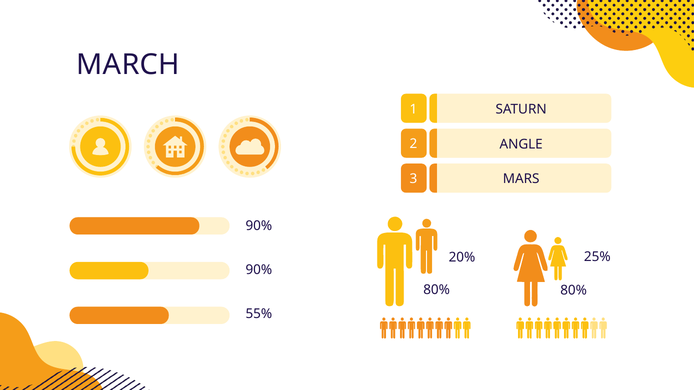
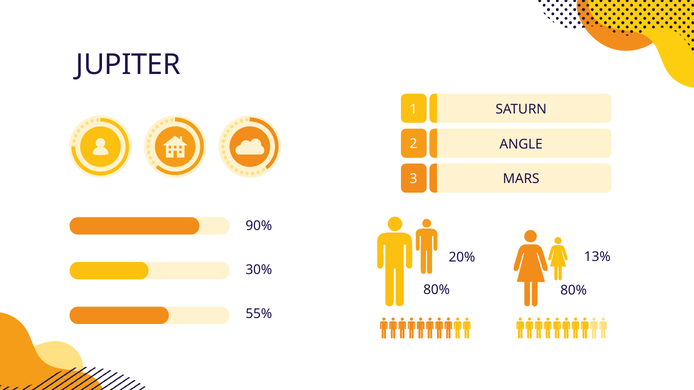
MARCH: MARCH -> JUPITER
25%: 25% -> 13%
90% at (259, 270): 90% -> 30%
